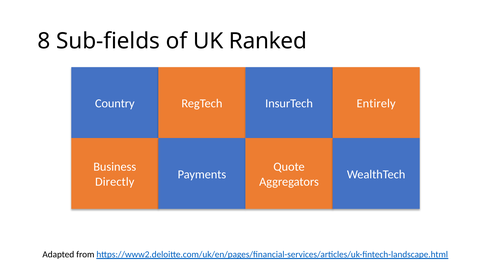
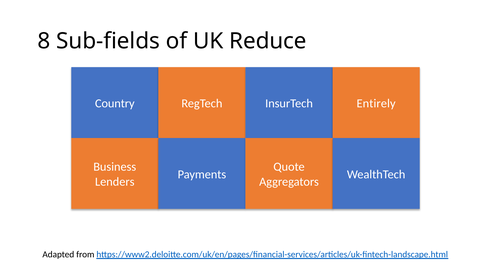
Ranked: Ranked -> Reduce
Directly: Directly -> Lenders
